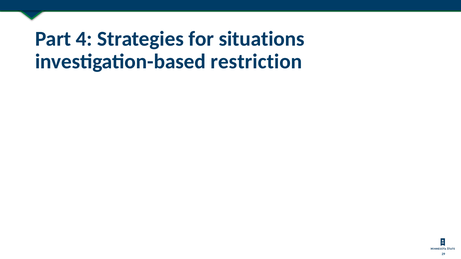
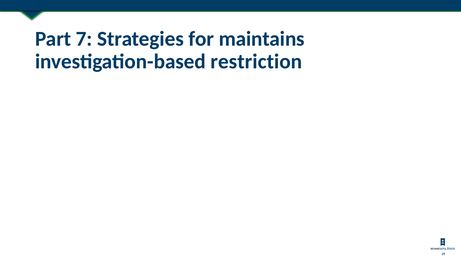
4: 4 -> 7
situations: situations -> maintains
